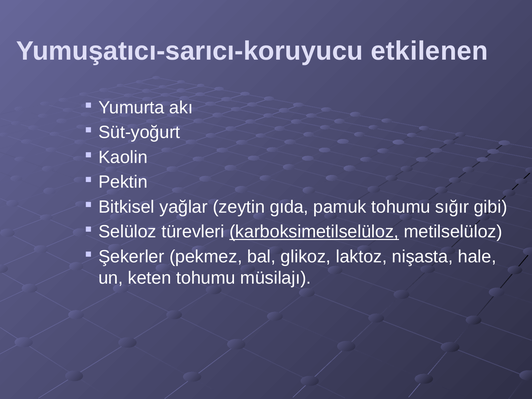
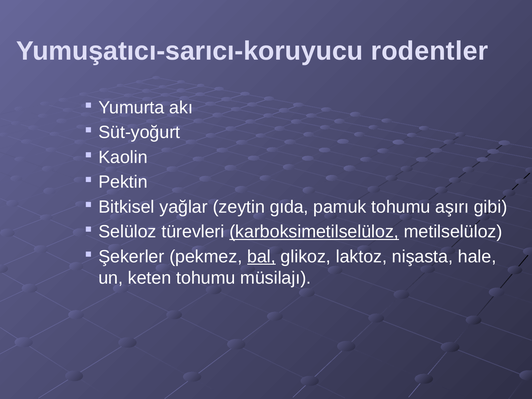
etkilenen: etkilenen -> rodentler
sığır: sığır -> aşırı
bal underline: none -> present
